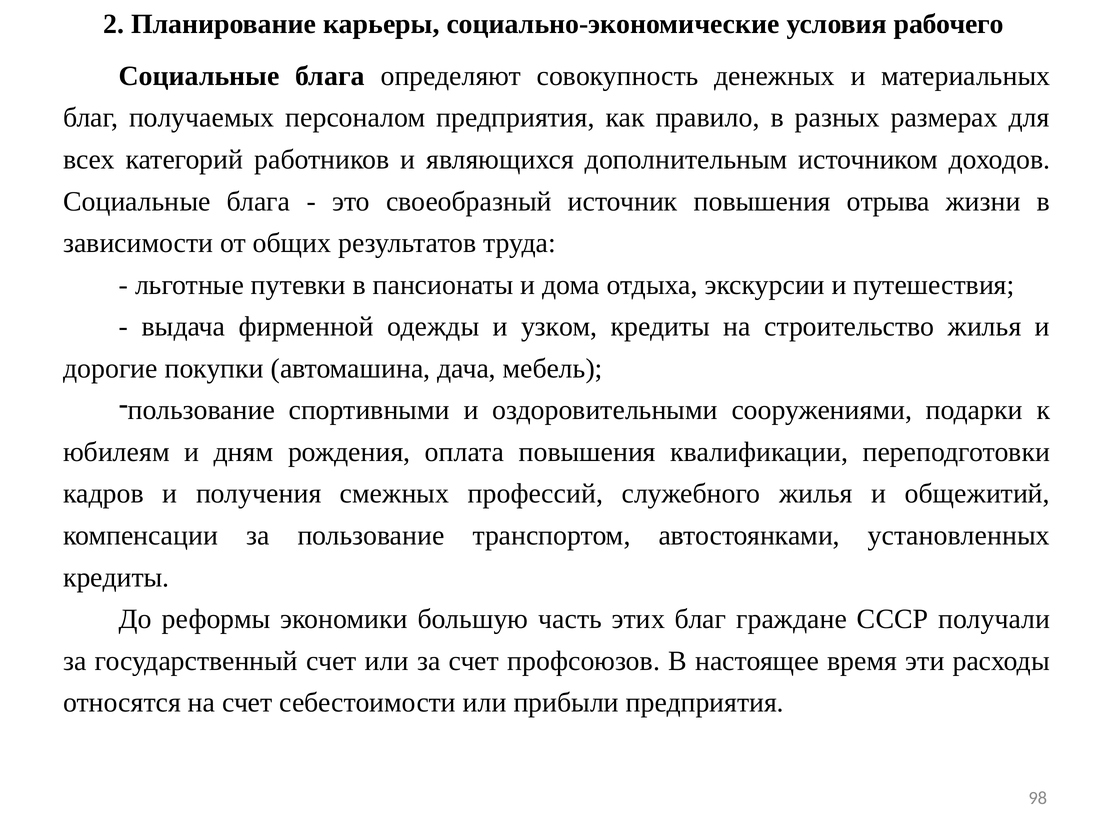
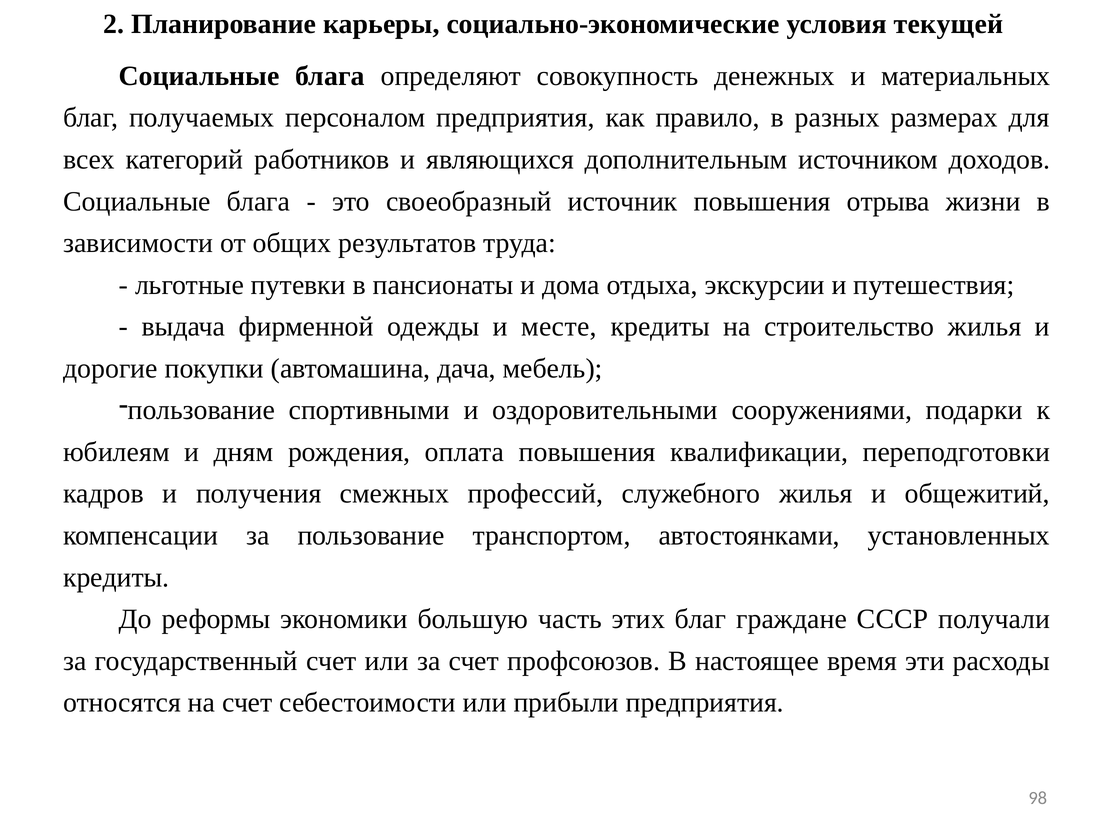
рабочего: рабочего -> текущей
узком: узком -> месте
